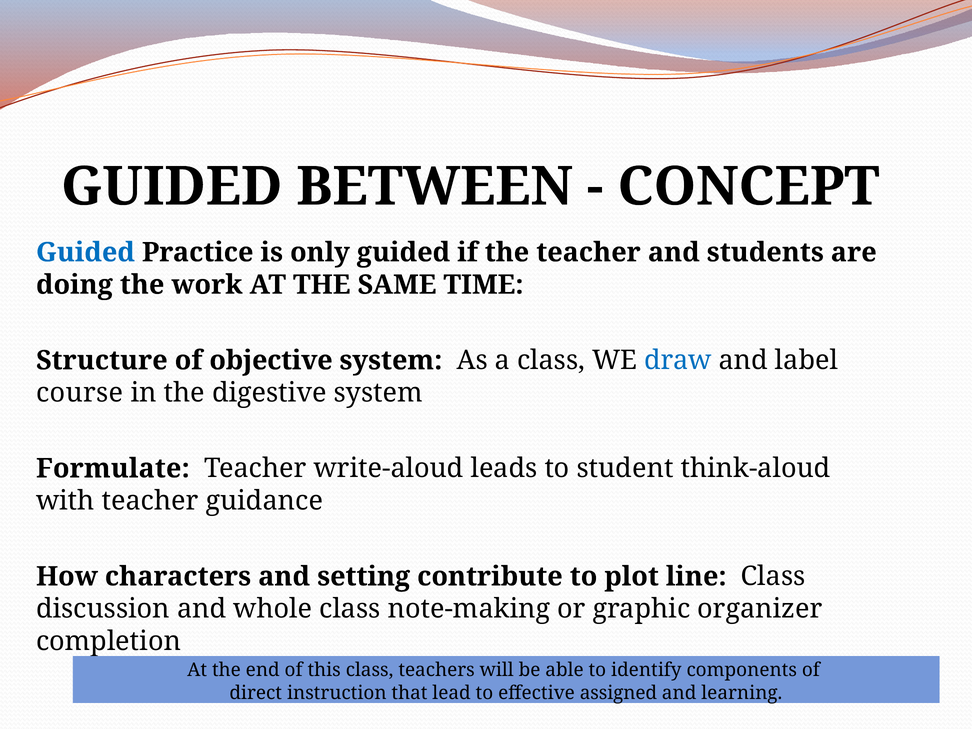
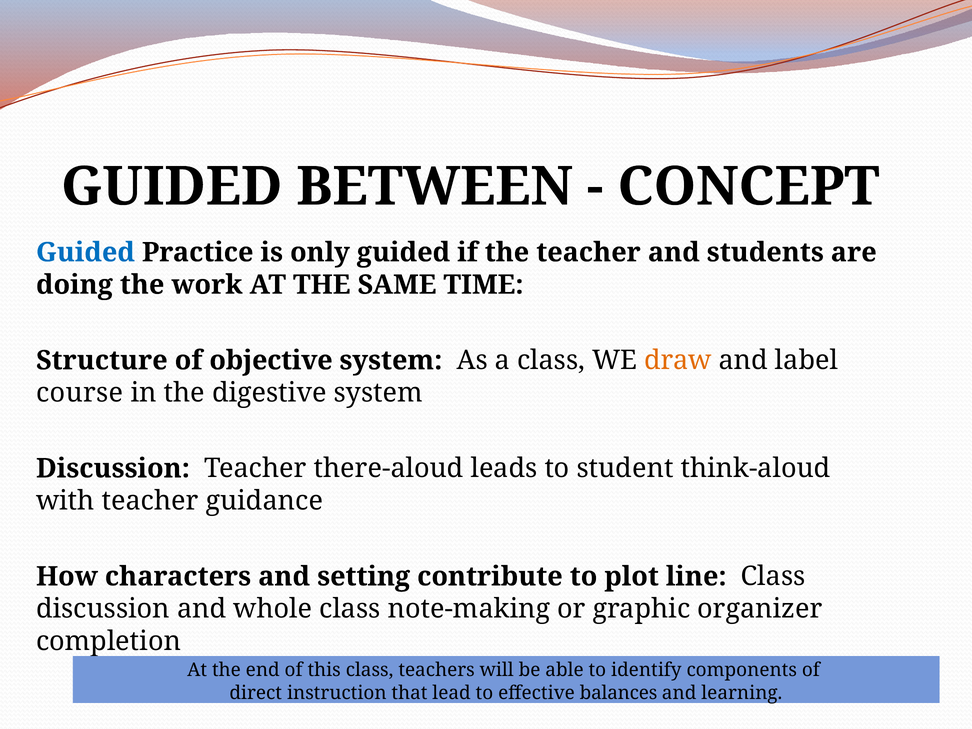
draw colour: blue -> orange
Formulate at (113, 468): Formulate -> Discussion
write-aloud: write-aloud -> there-aloud
assigned: assigned -> balances
